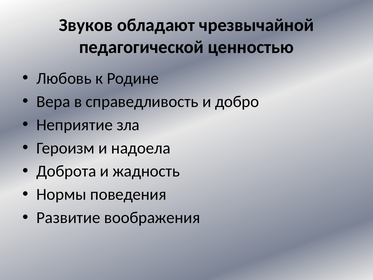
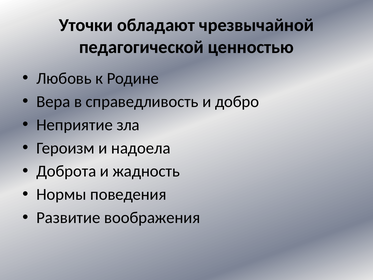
Звуков: Звуков -> Уточки
